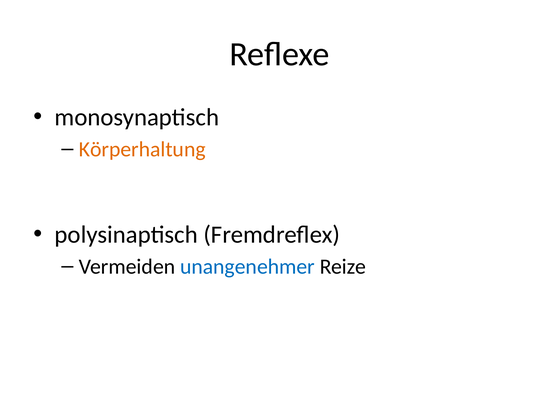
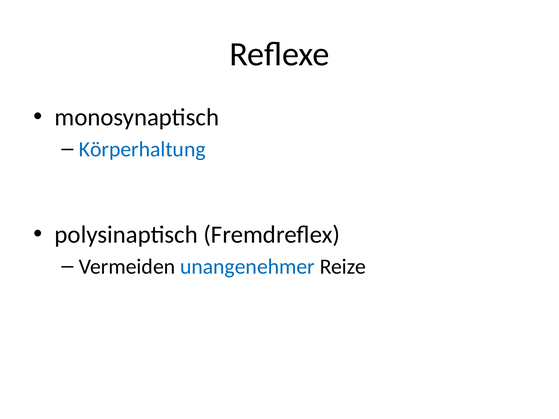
Körperhaltung colour: orange -> blue
